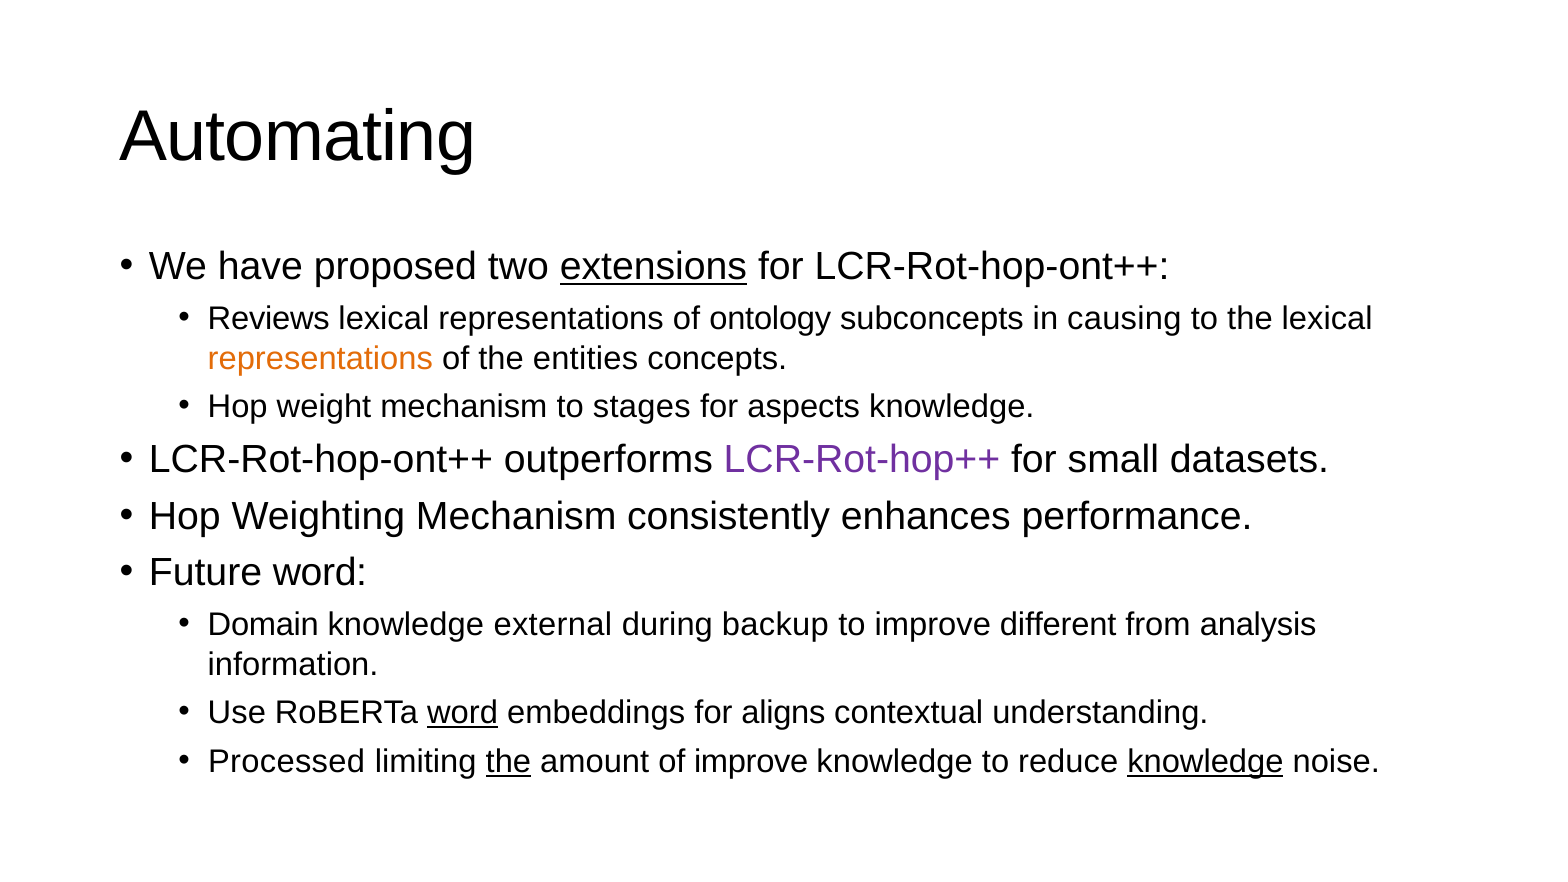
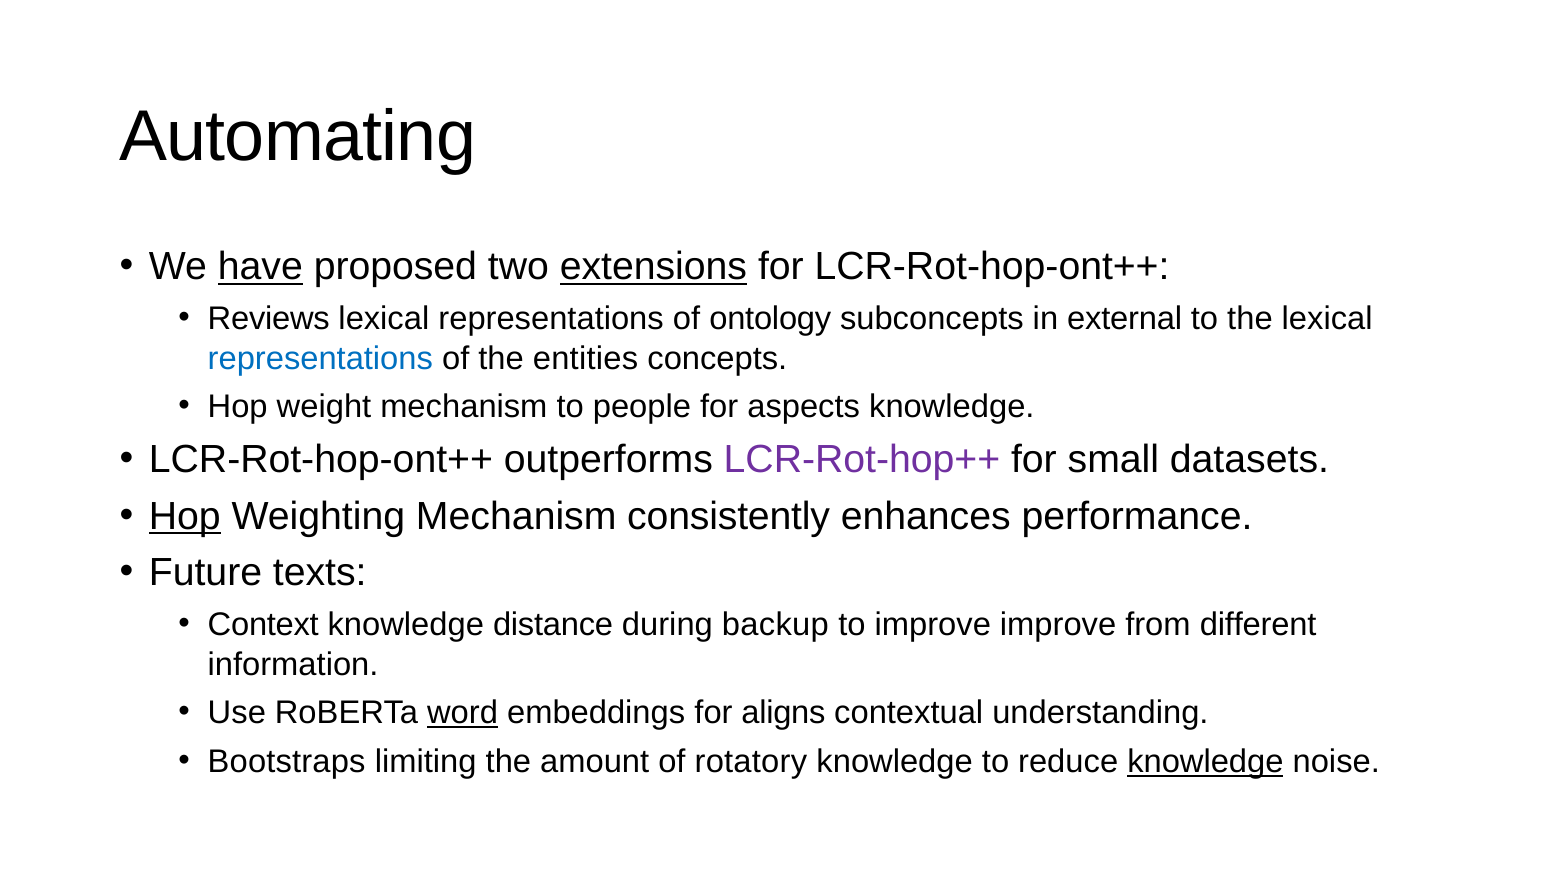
have underline: none -> present
causing: causing -> external
representations at (320, 358) colour: orange -> blue
stages: stages -> people
Hop at (185, 516) underline: none -> present
Future word: word -> texts
Domain: Domain -> Context
external: external -> distance
improve different: different -> improve
analysis: analysis -> different
Processed: Processed -> Bootstraps
the at (508, 762) underline: present -> none
of improve: improve -> rotatory
